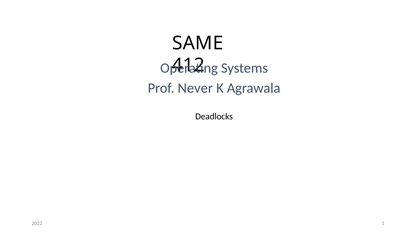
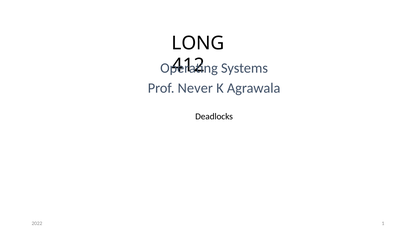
SAME: SAME -> LONG
